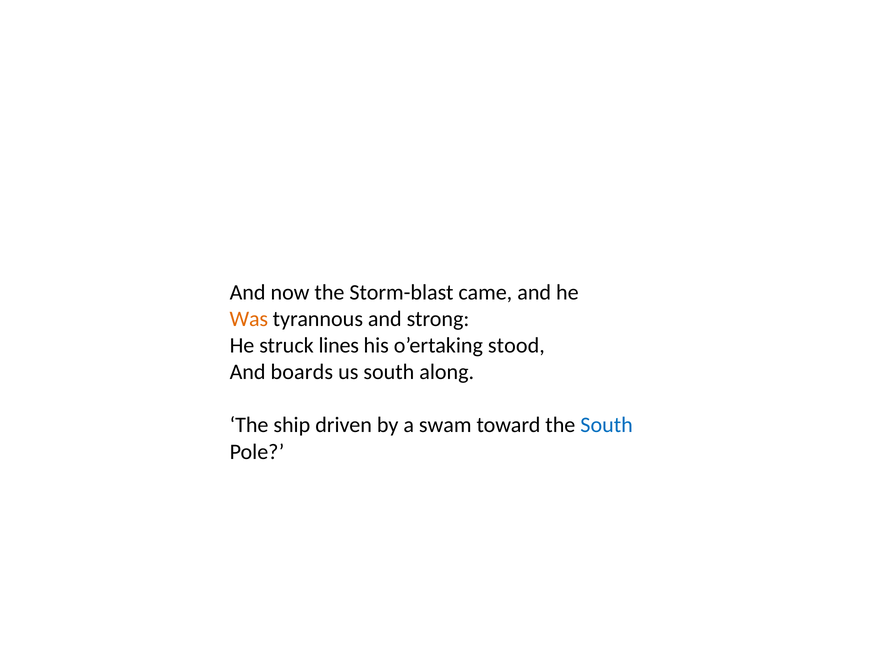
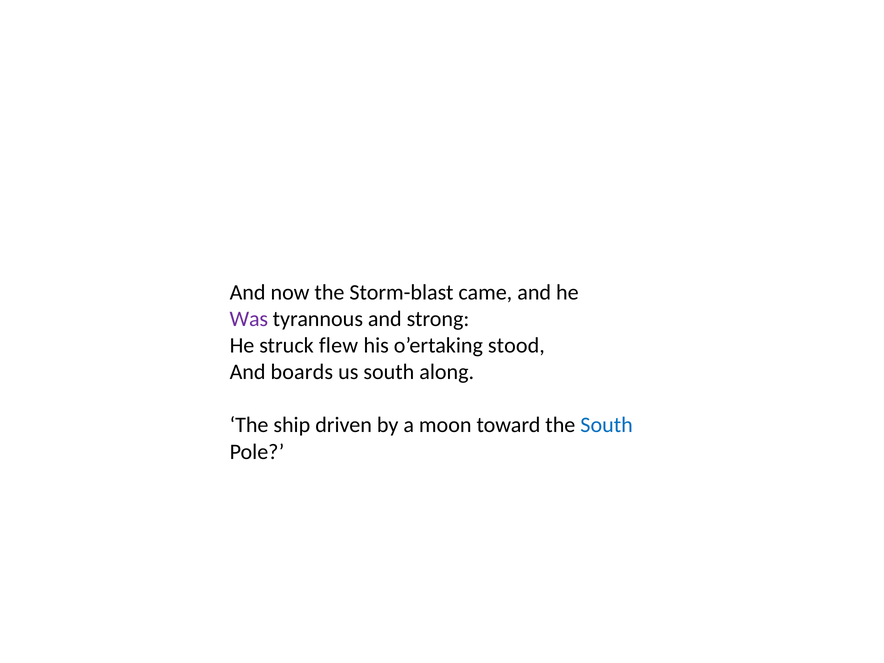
Was colour: orange -> purple
lines: lines -> flew
swam: swam -> moon
